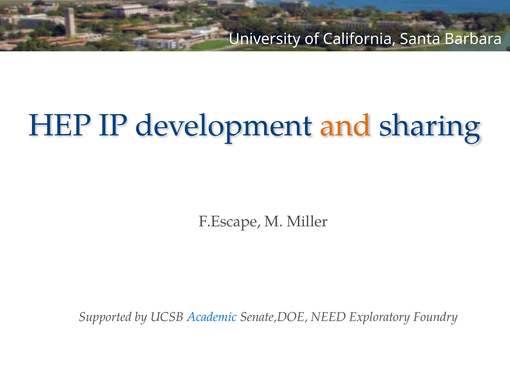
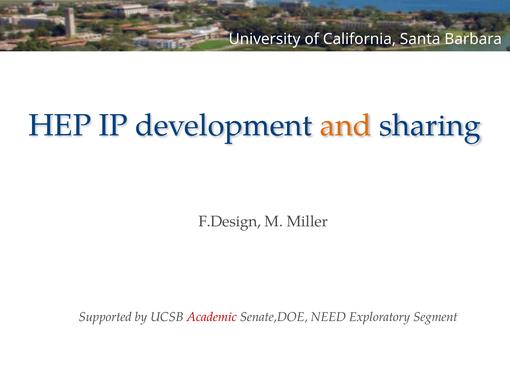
F.Escape: F.Escape -> F.Design
Academic colour: blue -> red
Foundry: Foundry -> Segment
